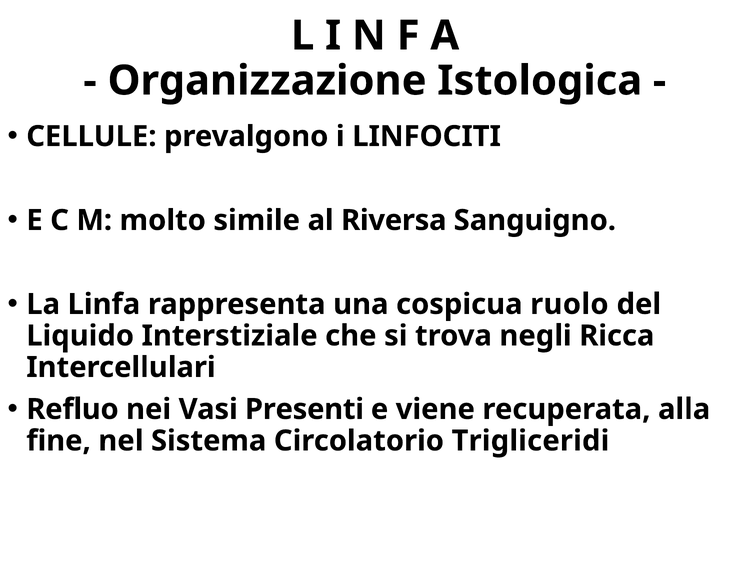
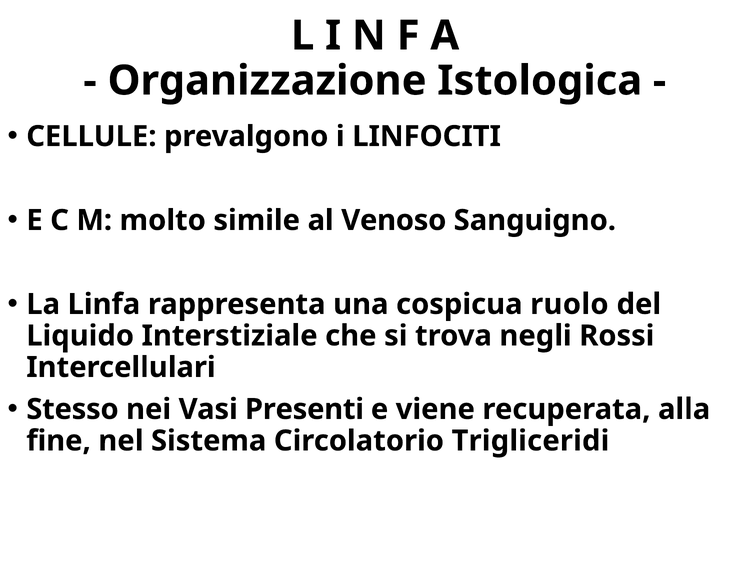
Riversa: Riversa -> Venoso
Ricca: Ricca -> Rossi
Refluo: Refluo -> Stesso
